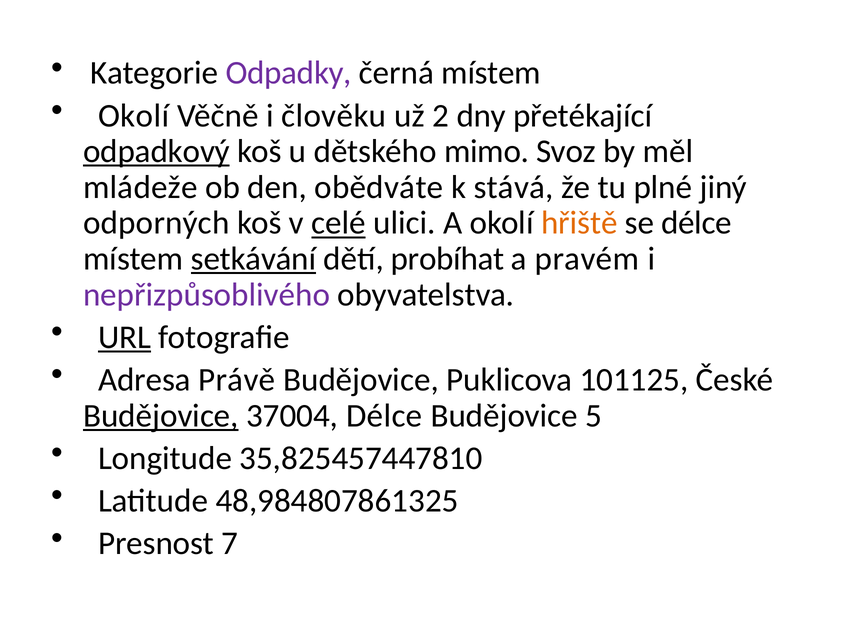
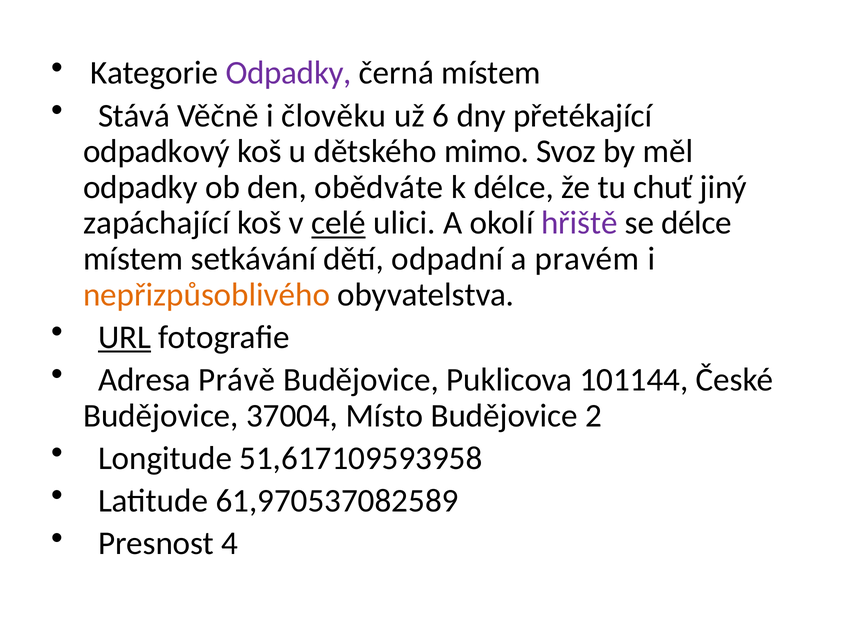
Okolí at (134, 116): Okolí -> Stává
2: 2 -> 6
odpadkový underline: present -> none
mládeže at (140, 187): mládeže -> odpadky
k stává: stává -> délce
plné: plné -> chuť
odporných: odporných -> zapáchající
hřiště colour: orange -> purple
setkávání underline: present -> none
probíhat: probíhat -> odpadní
nepřizpůsoblivého colour: purple -> orange
101125: 101125 -> 101144
Budějovice at (161, 416) underline: present -> none
37004 Délce: Délce -> Místo
5: 5 -> 2
35,825457447810: 35,825457447810 -> 51,617109593958
48,984807861325: 48,984807861325 -> 61,970537082589
7: 7 -> 4
